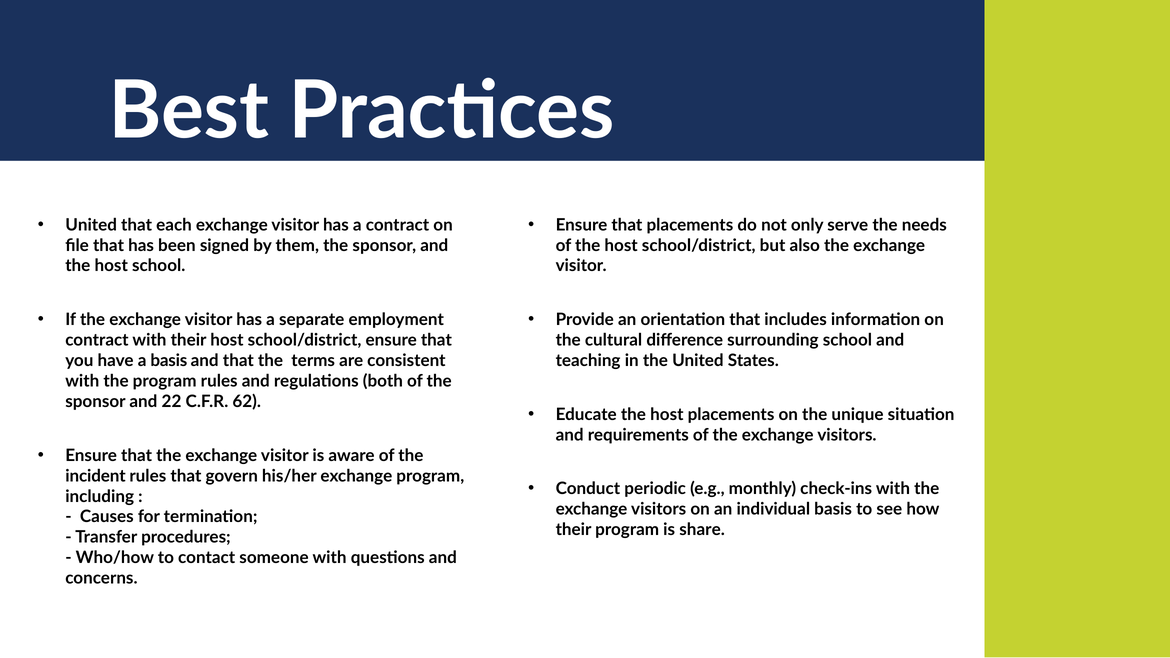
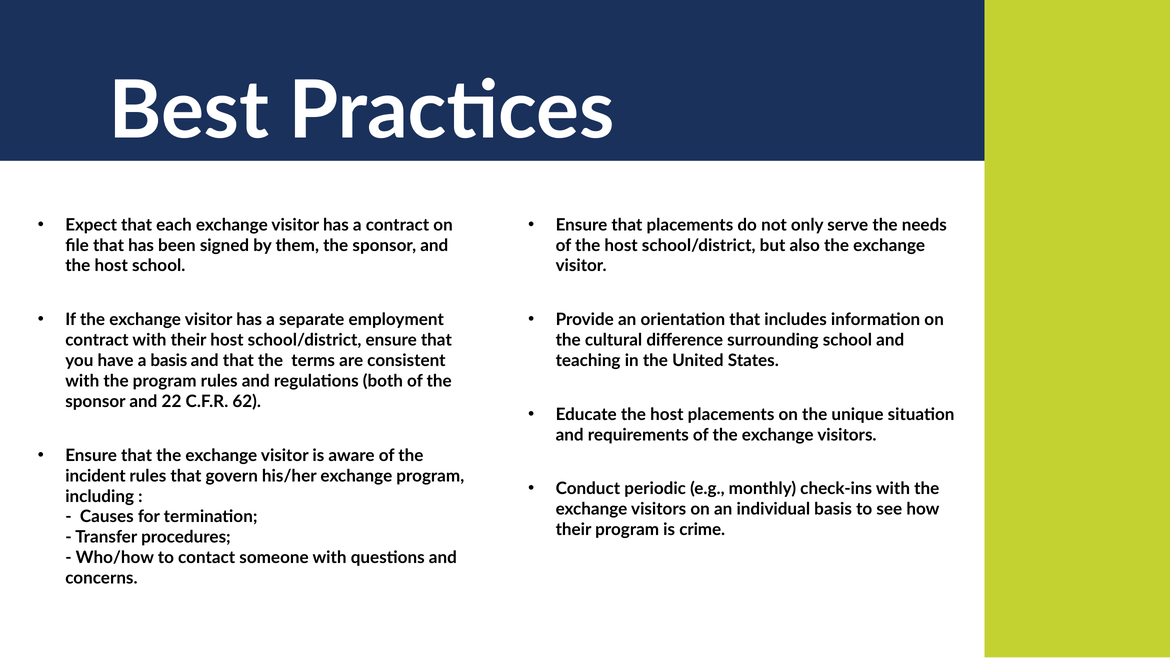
United at (91, 225): United -> Expect
share: share -> crime
